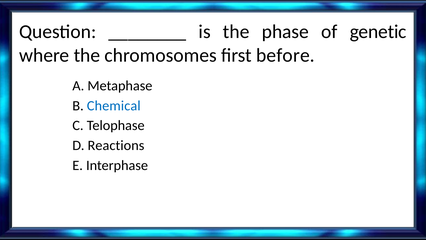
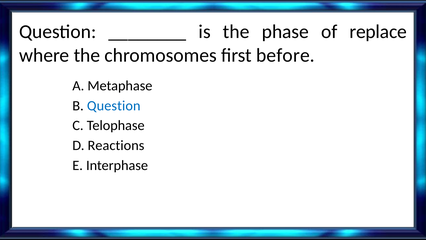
genetic: genetic -> replace
B Chemical: Chemical -> Question
